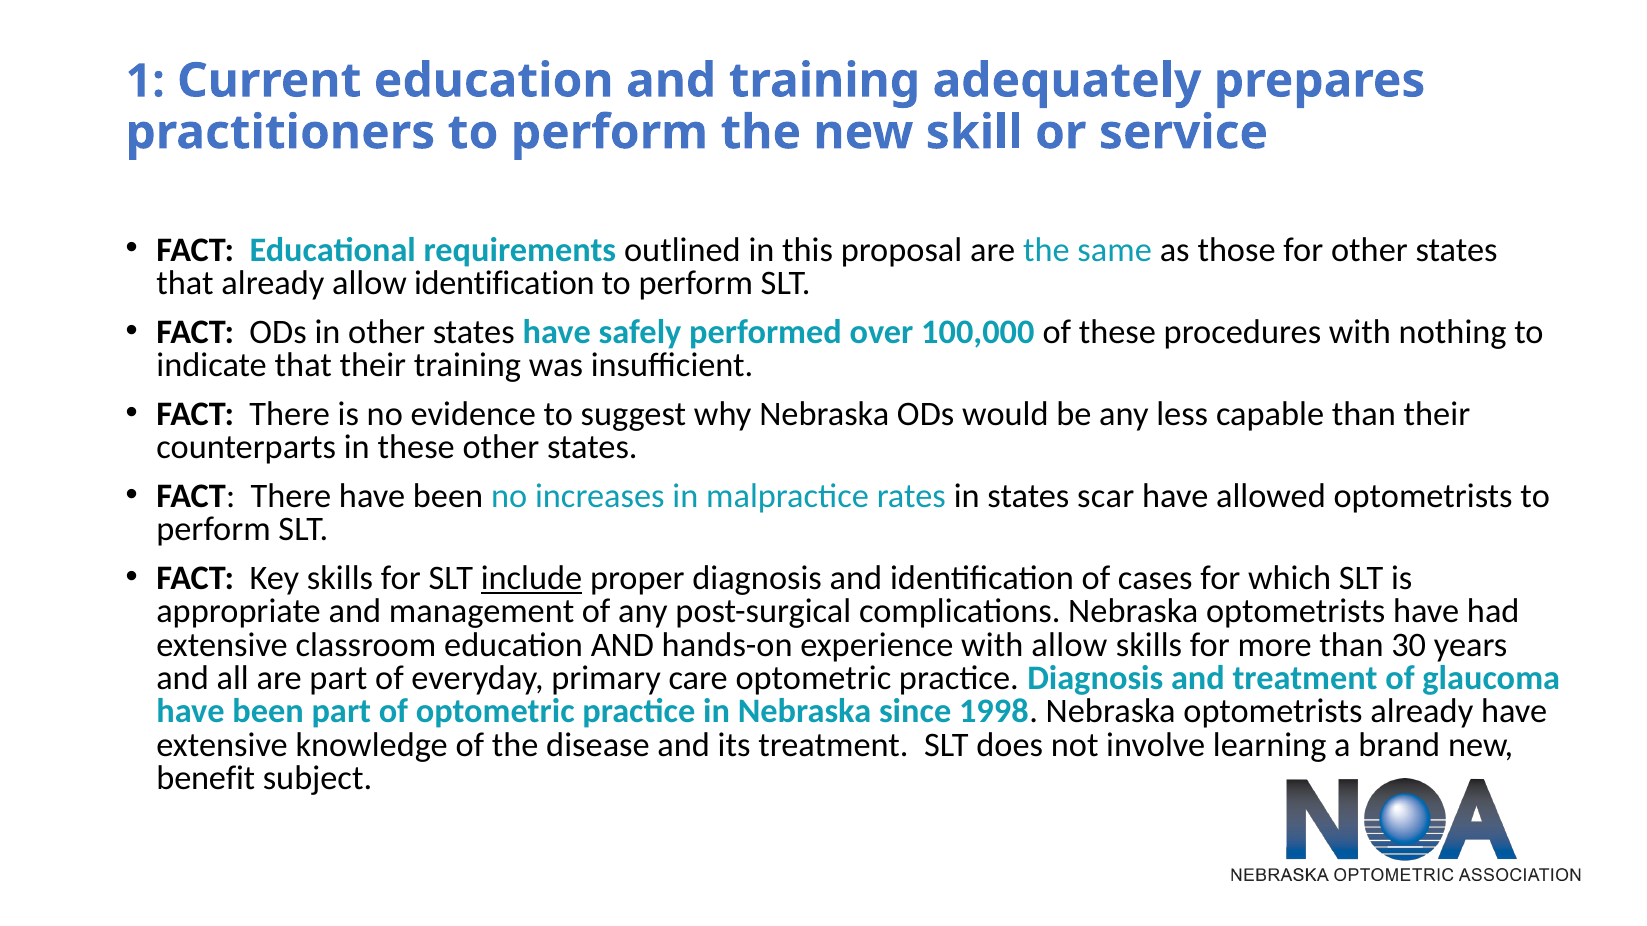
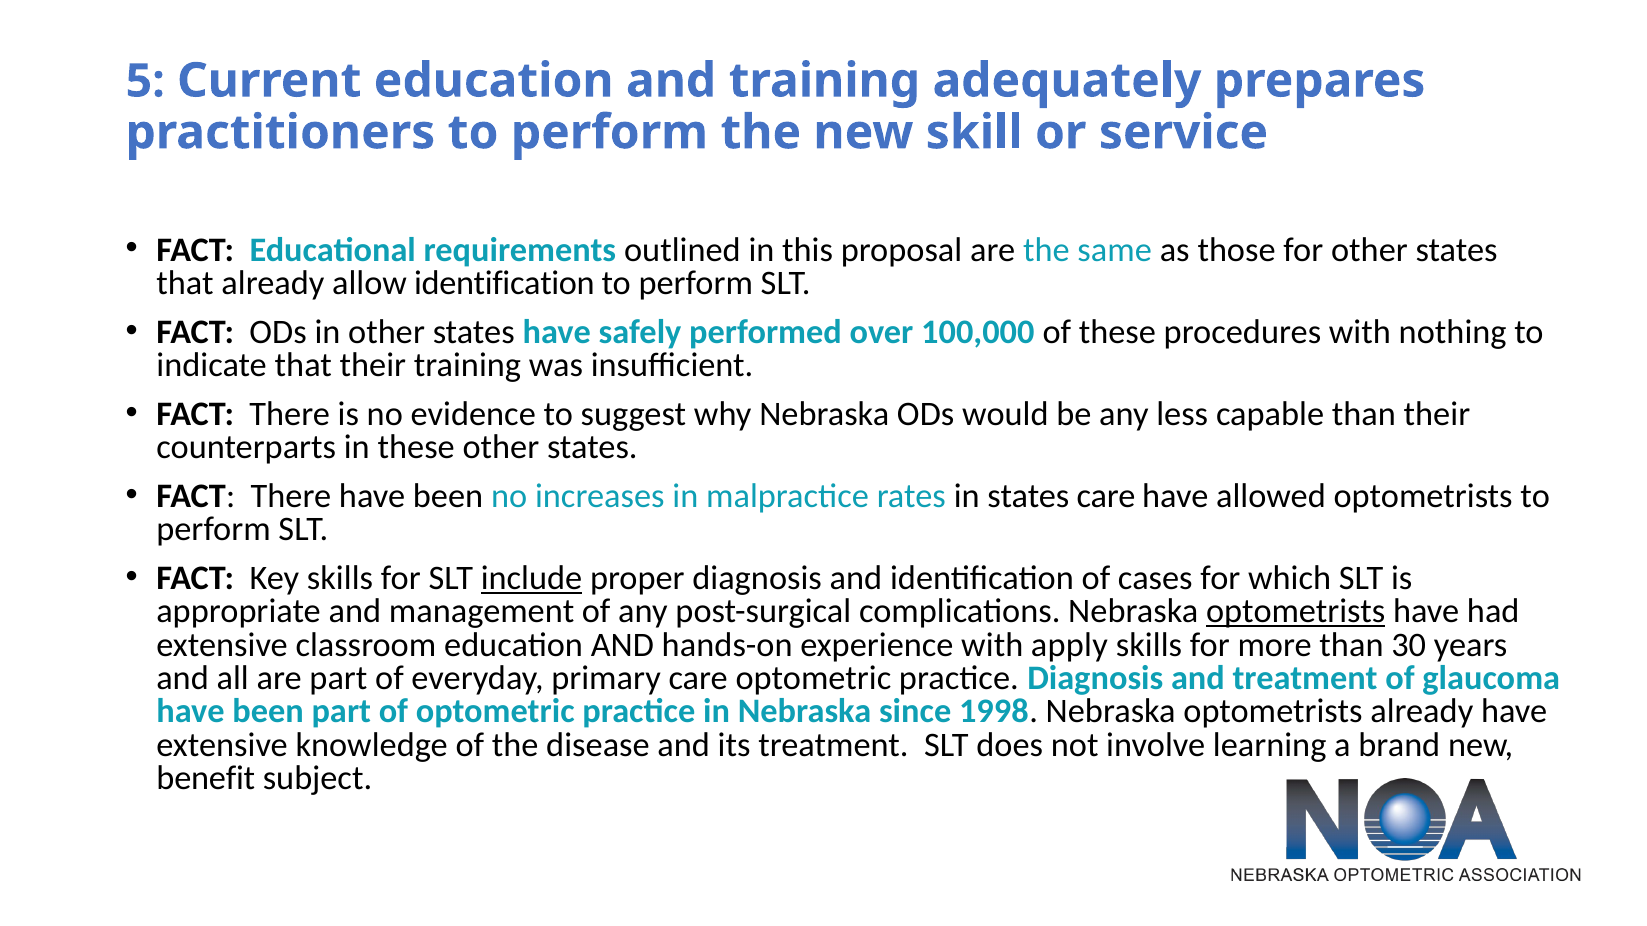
1: 1 -> 5
states scar: scar -> care
optometrists at (1296, 612) underline: none -> present
with allow: allow -> apply
